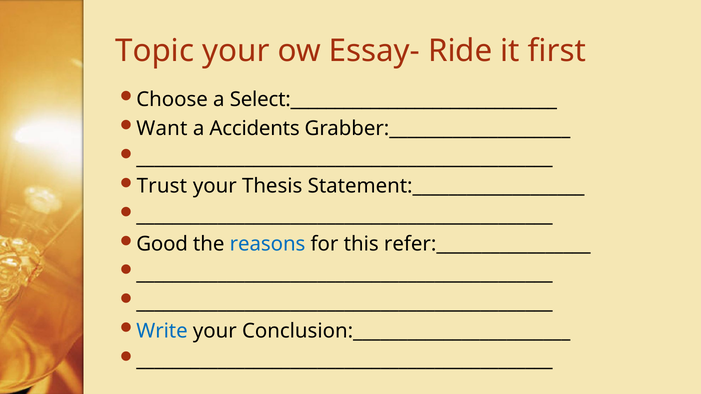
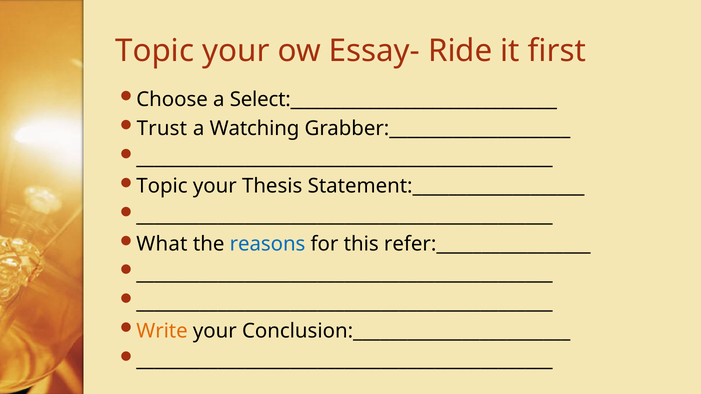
Want: Want -> Trust
Accidents: Accidents -> Watching
Trust at (162, 186): Trust -> Topic
Good: Good -> What
Write colour: blue -> orange
